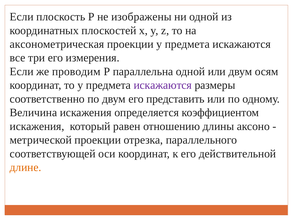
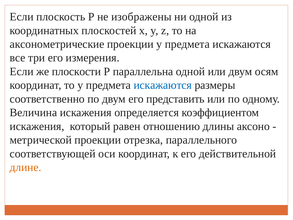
аксонометрическая: аксонометрическая -> аксонометрические
проводим: проводим -> плоскости
искажаются at (163, 85) colour: purple -> blue
